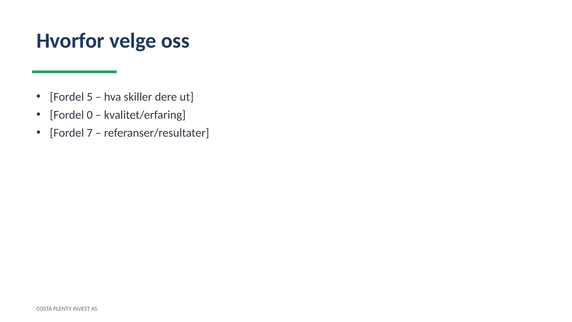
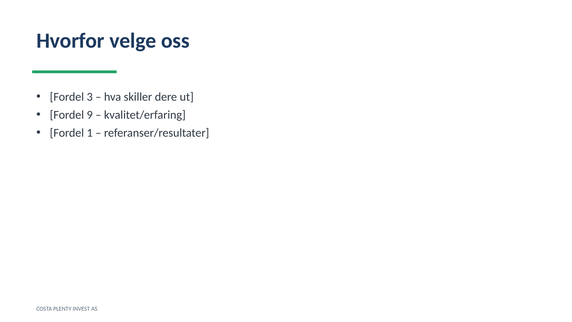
5: 5 -> 3
0: 0 -> 9
7: 7 -> 1
